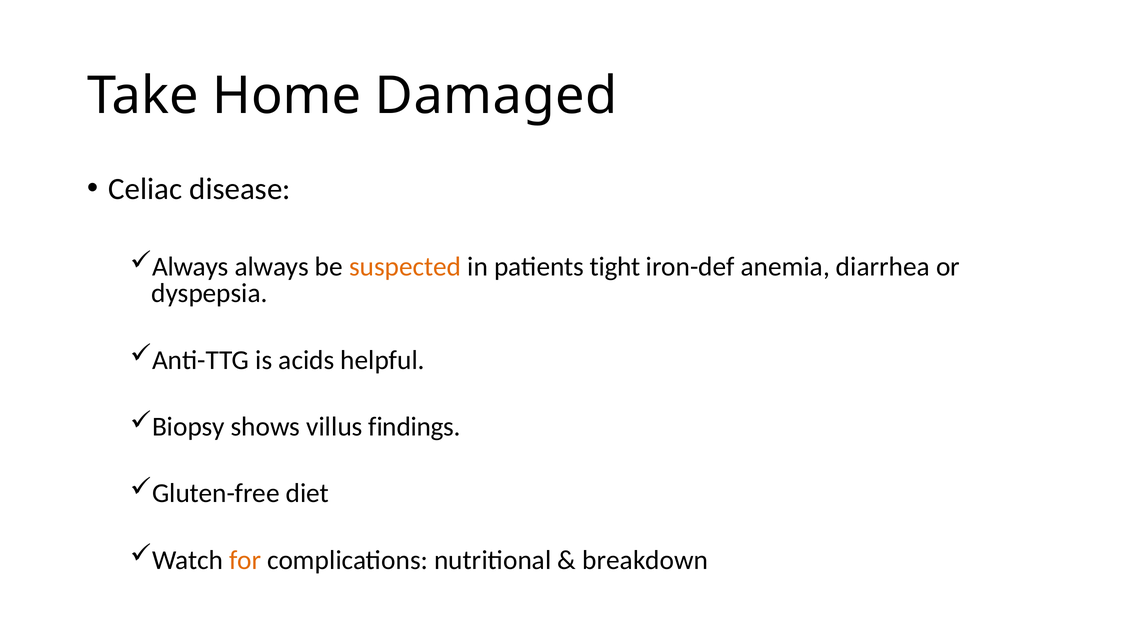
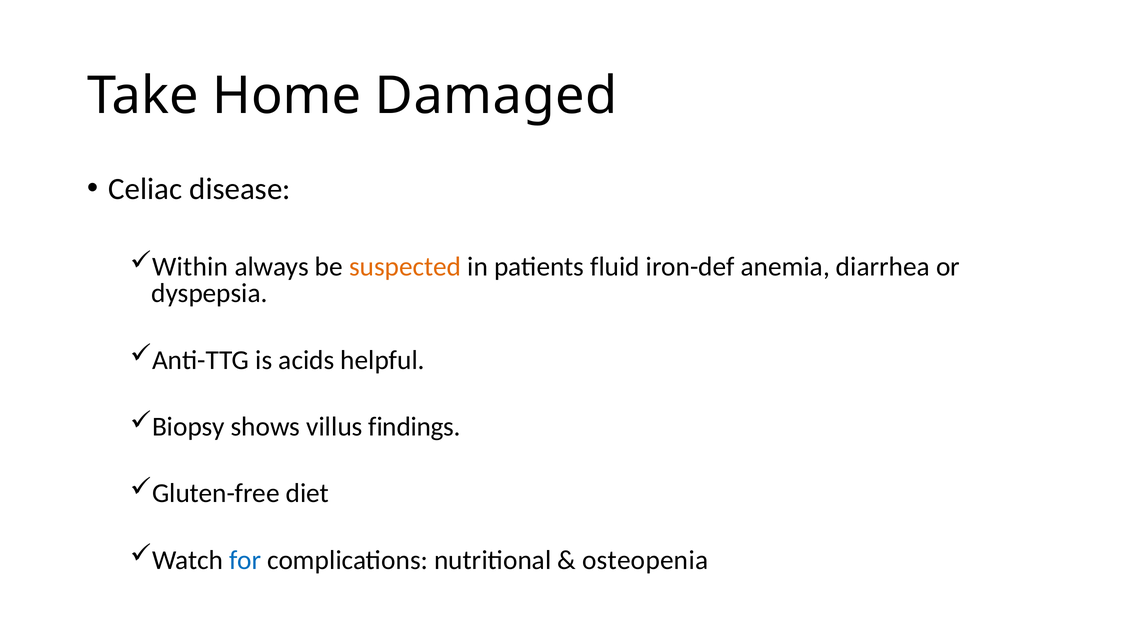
Always at (190, 267): Always -> Within
tight: tight -> fluid
for colour: orange -> blue
breakdown: breakdown -> osteopenia
